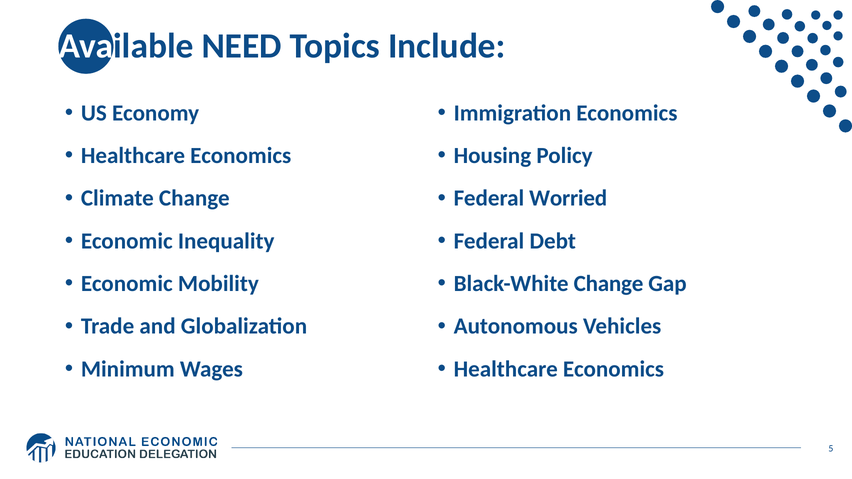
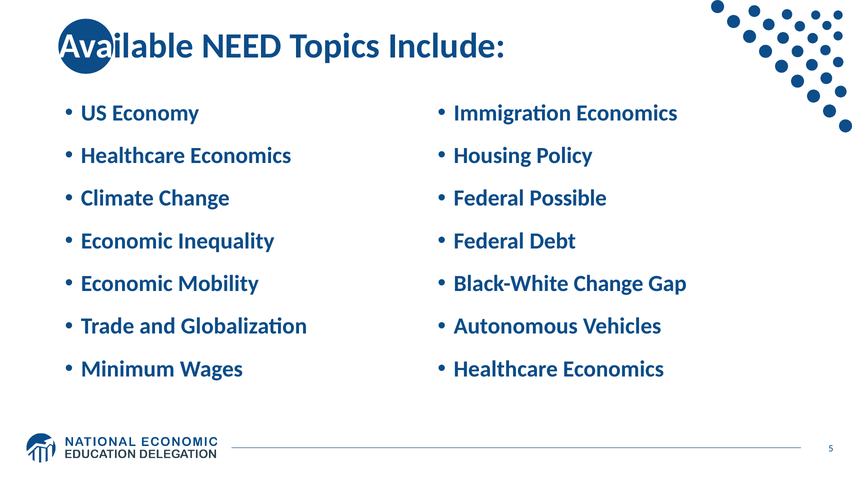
Worried: Worried -> Possible
